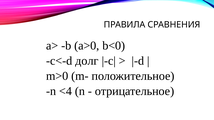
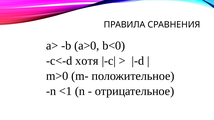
долг: долг -> хотя
<4: <4 -> <1
